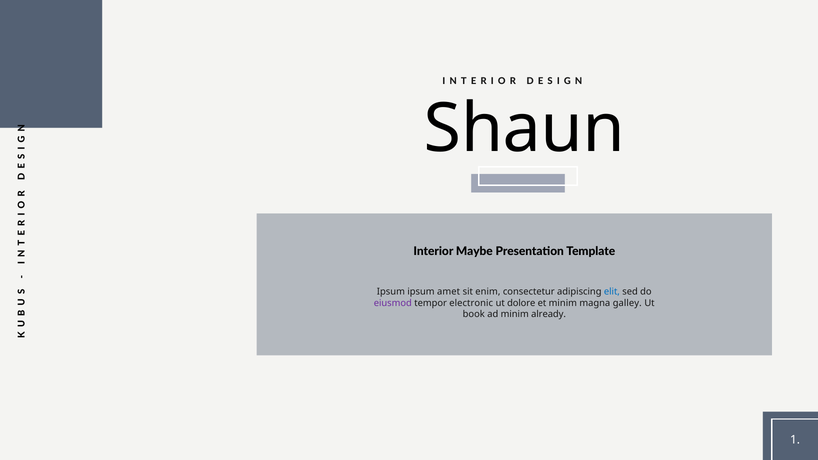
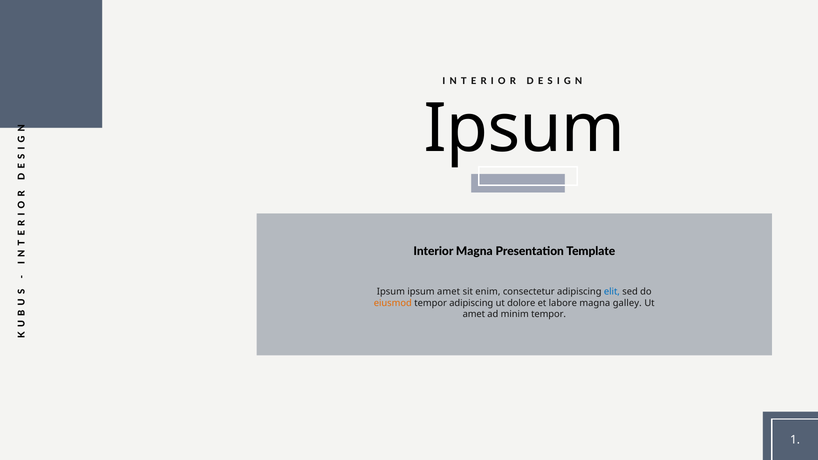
Shaun at (524, 128): Shaun -> Ipsum
Interior Maybe: Maybe -> Magna
eiusmod colour: purple -> orange
tempor electronic: electronic -> adipiscing
et minim: minim -> labore
book at (474, 314): book -> amet
minim already: already -> tempor
